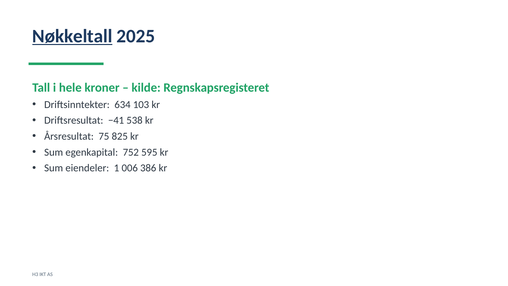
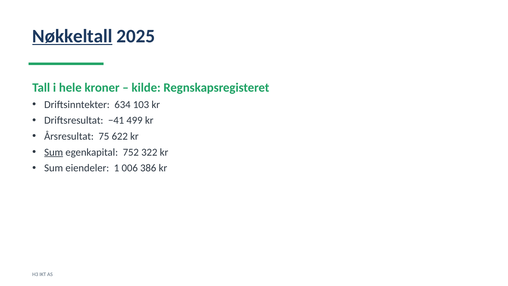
538: 538 -> 499
825: 825 -> 622
Sum at (54, 152) underline: none -> present
595: 595 -> 322
